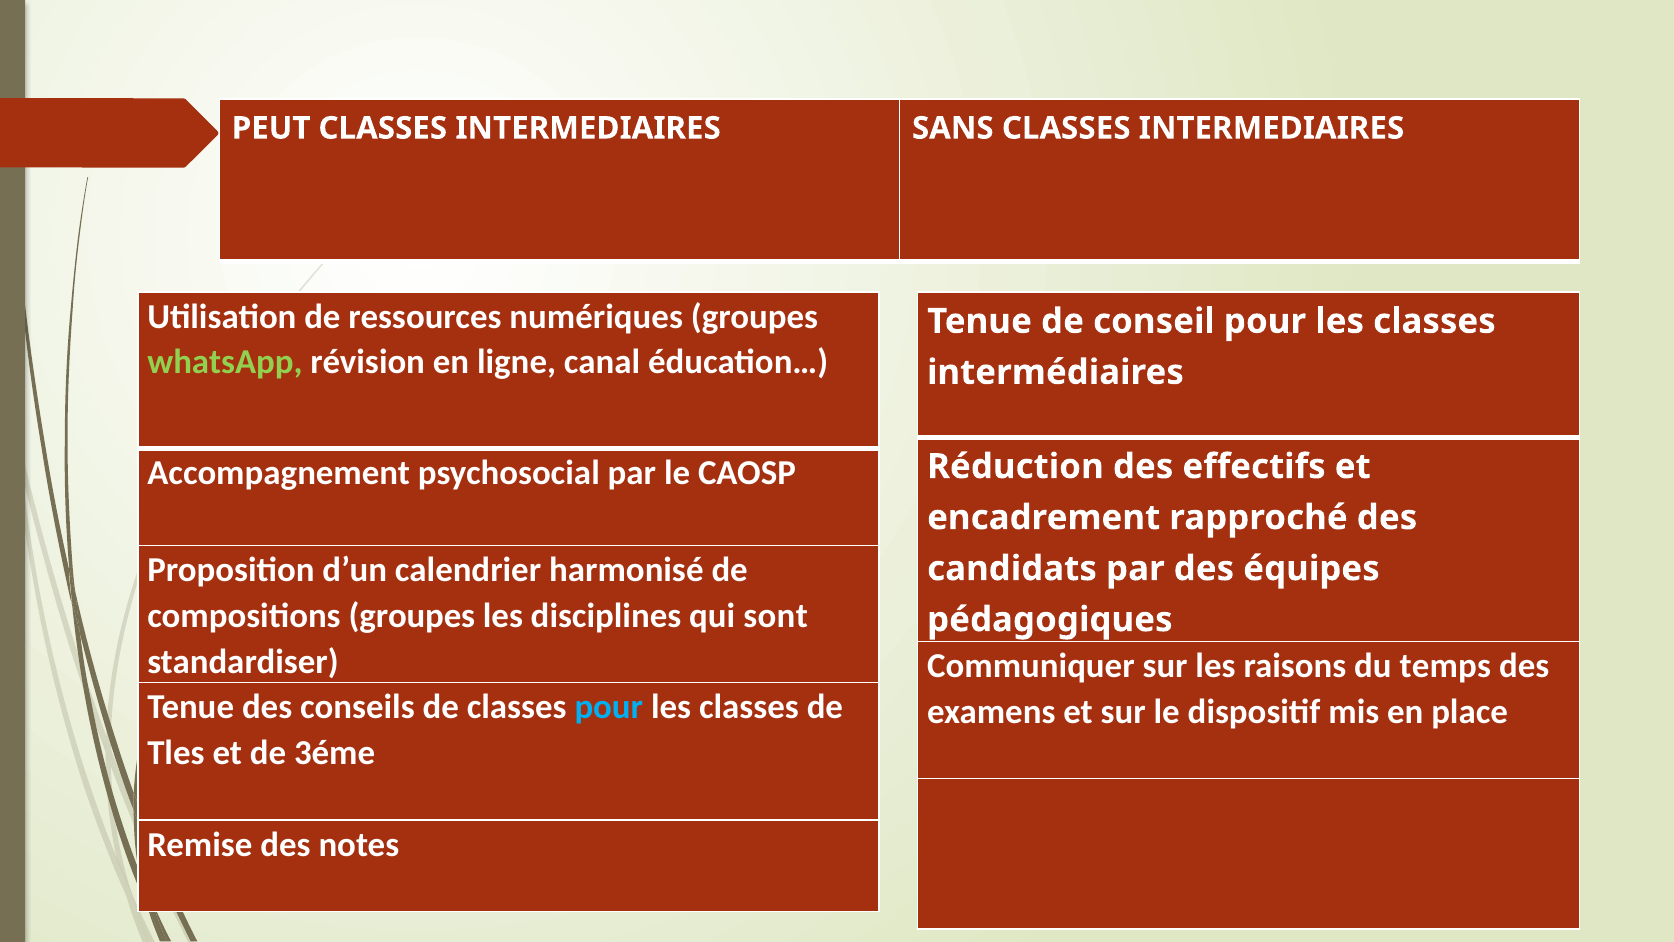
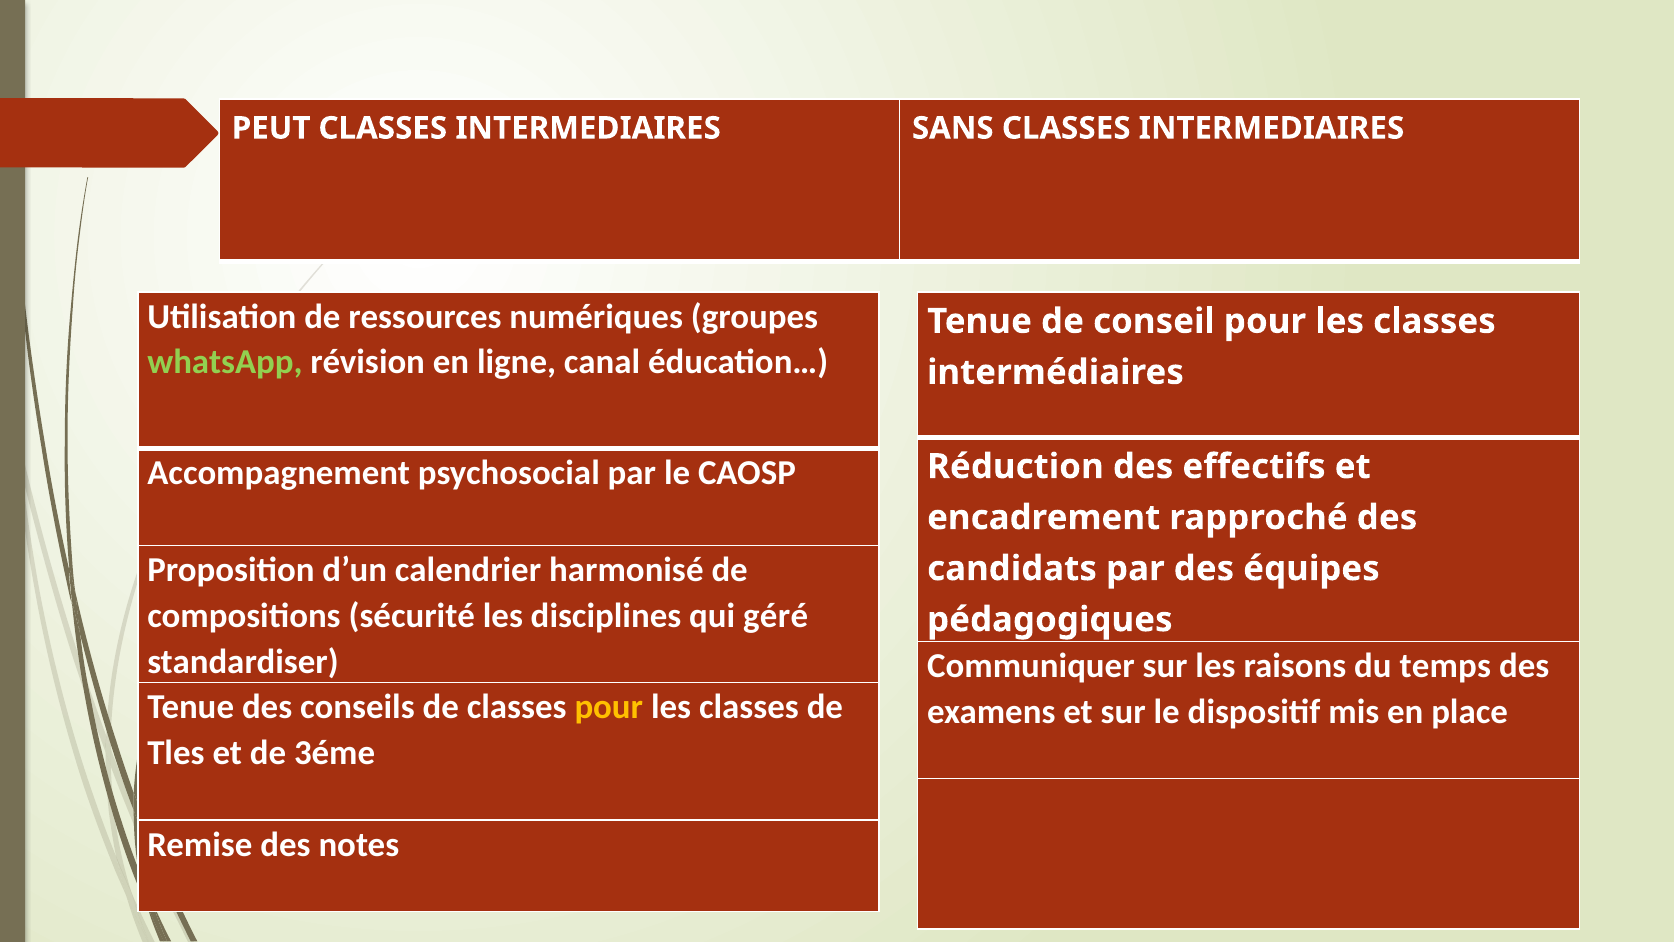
compositions groupes: groupes -> sécurité
sont: sont -> géré
pour at (609, 707) colour: light blue -> yellow
